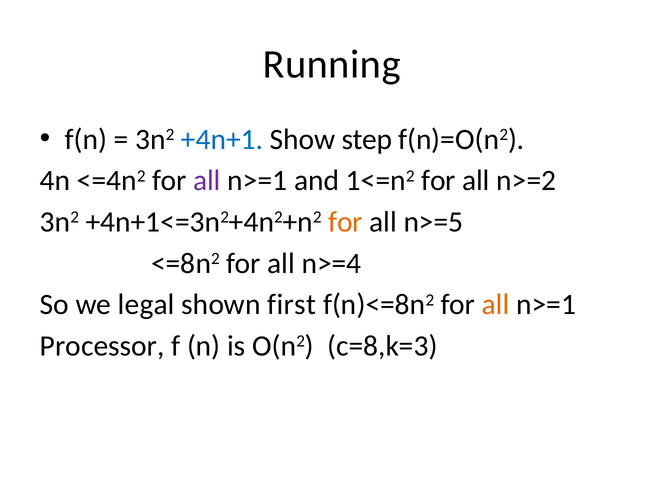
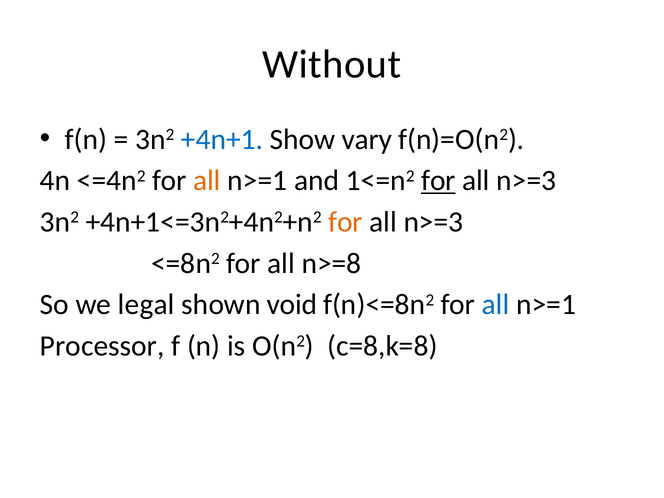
Running: Running -> Without
step: step -> vary
all at (207, 181) colour: purple -> orange
for at (438, 181) underline: none -> present
n>=2 at (526, 181): n>=2 -> n>=3
n>=5 at (433, 222): n>=5 -> n>=3
n>=4: n>=4 -> n>=8
first: first -> void
all at (496, 305) colour: orange -> blue
c=8,k=3: c=8,k=3 -> c=8,k=8
